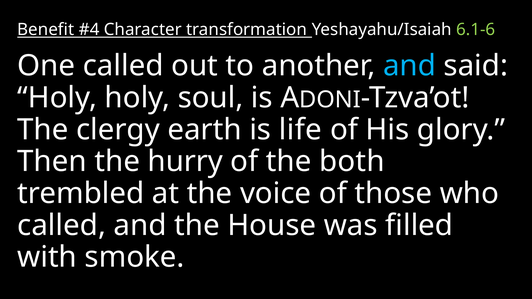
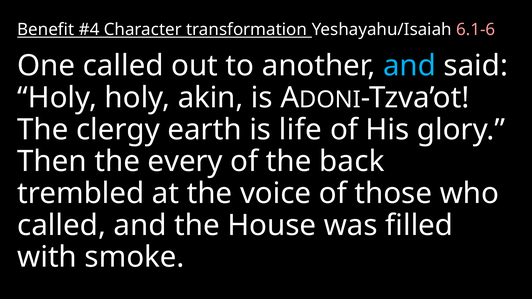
6.1-6 colour: light green -> pink
soul: soul -> akin
hurry: hurry -> every
both: both -> back
